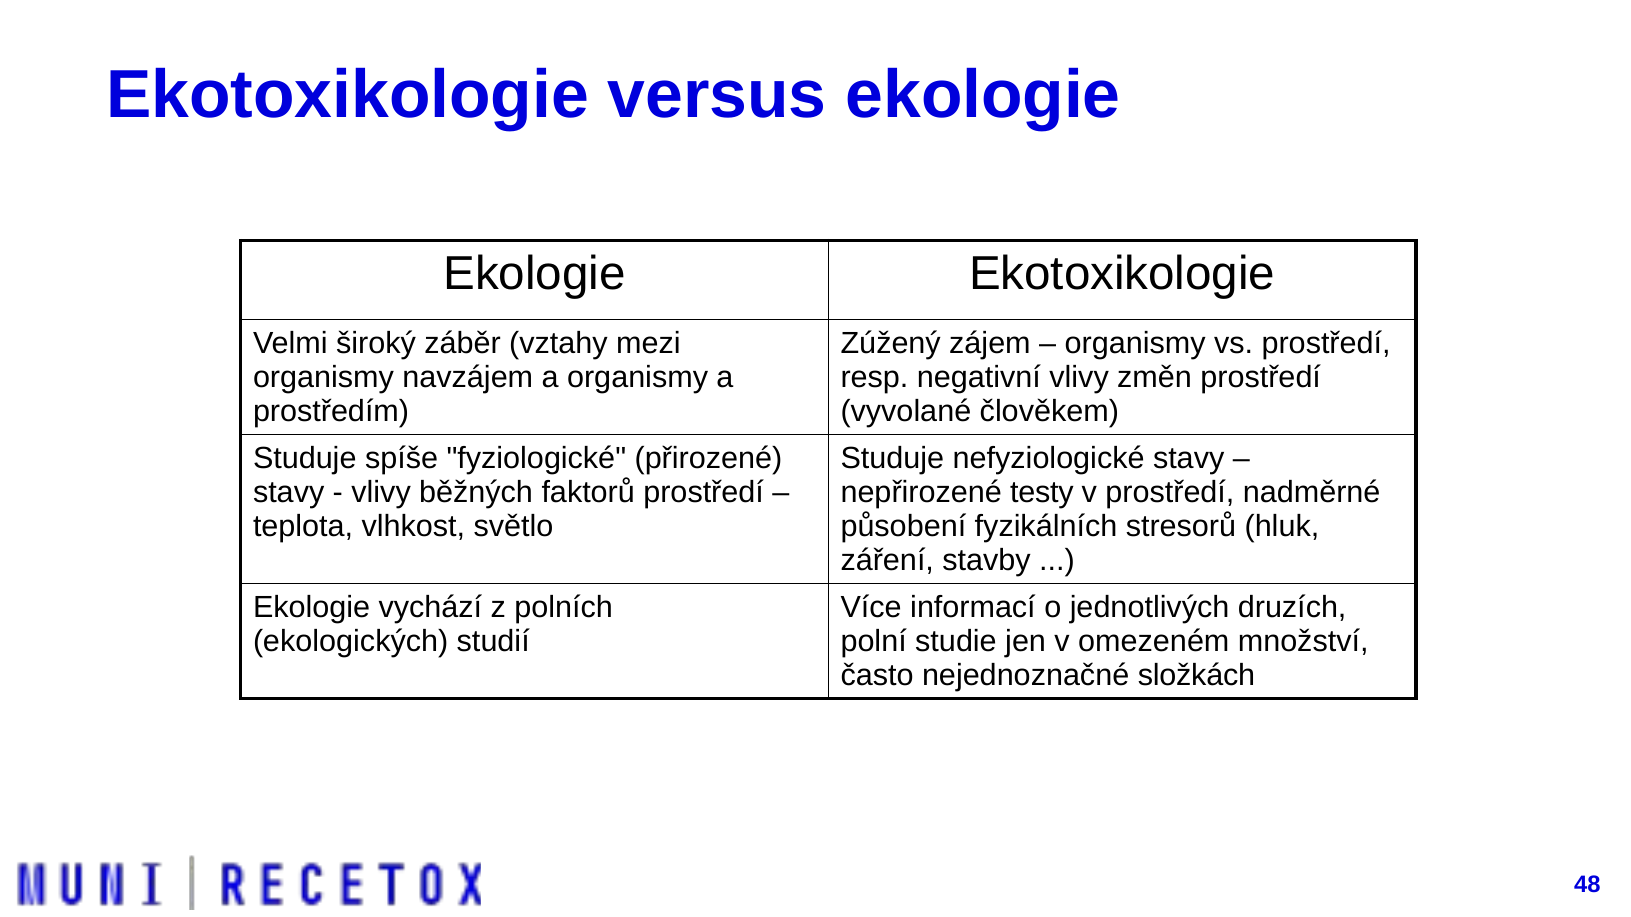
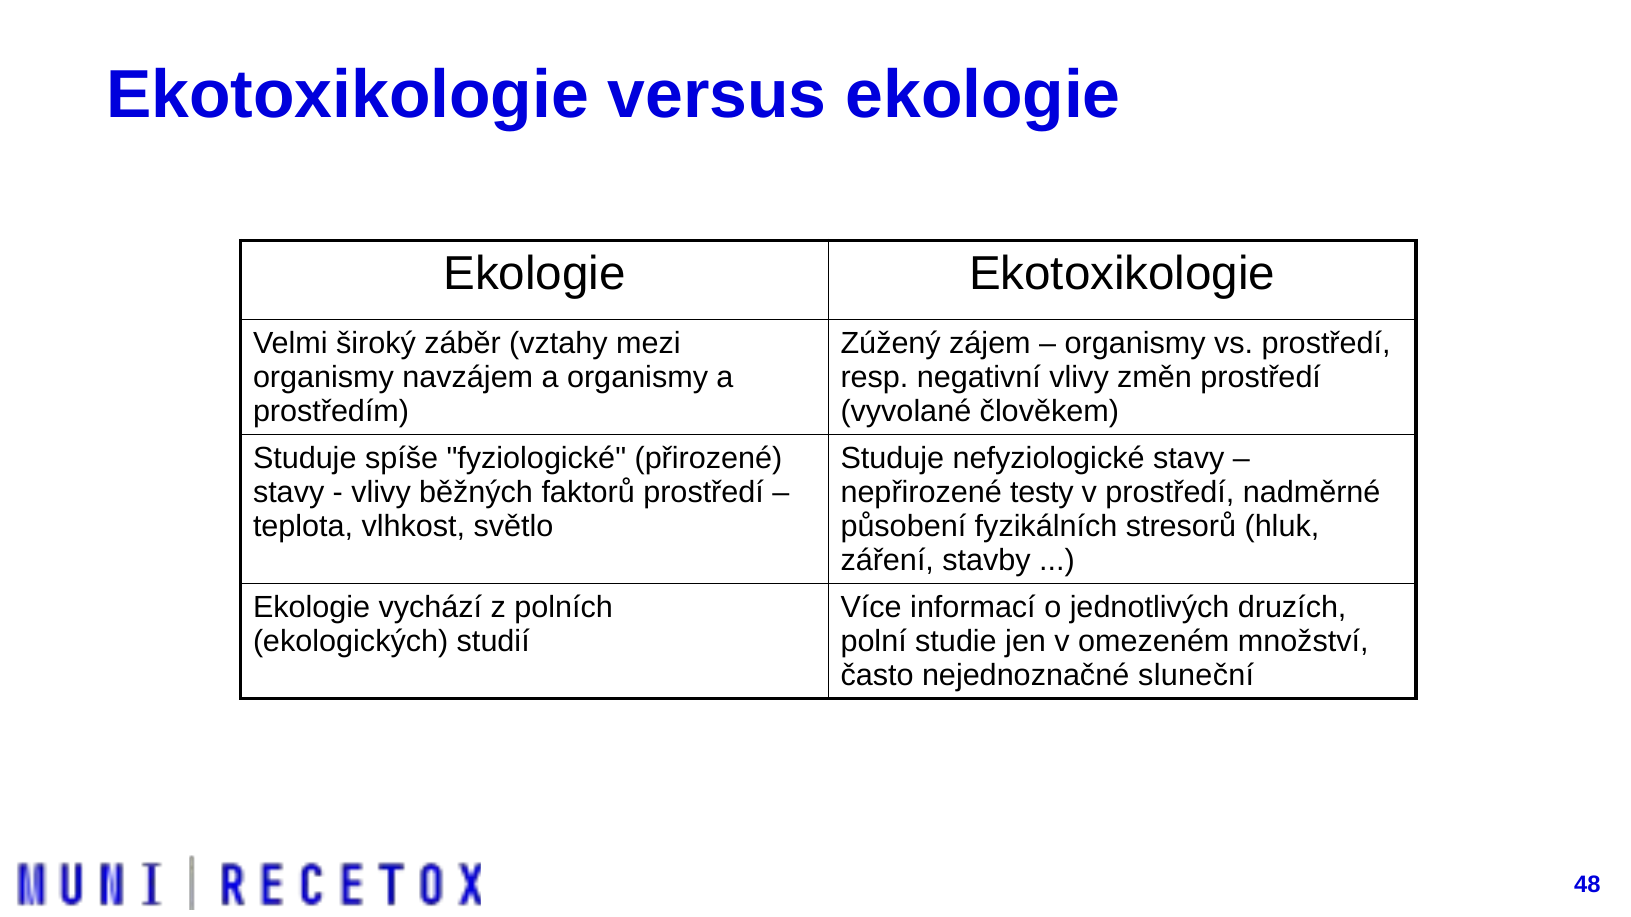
složkách: složkách -> sluneční
